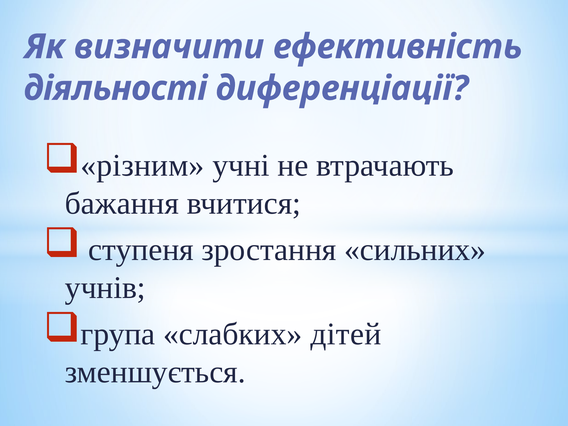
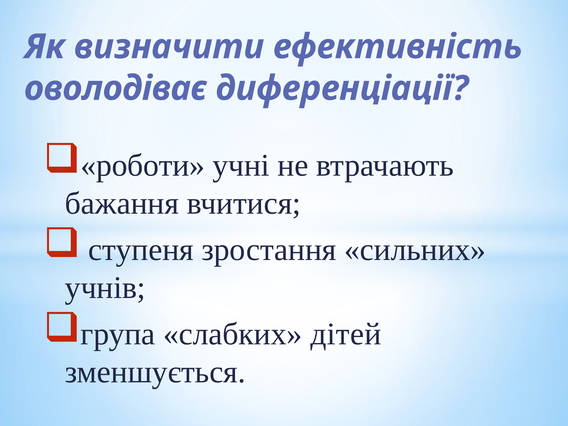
діяльності: діяльності -> оволодіває
різним: різним -> роботи
